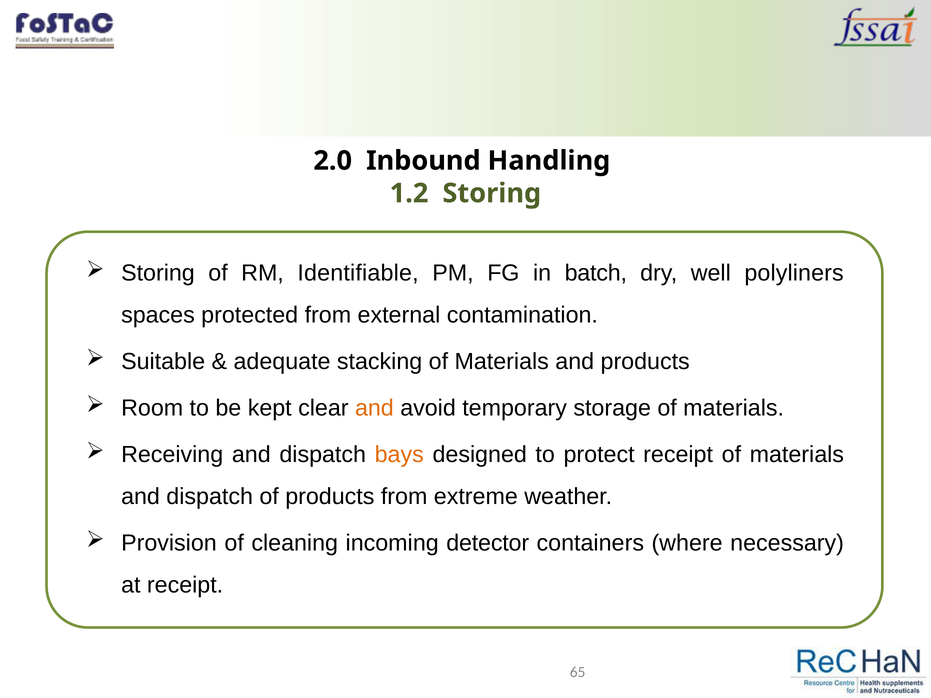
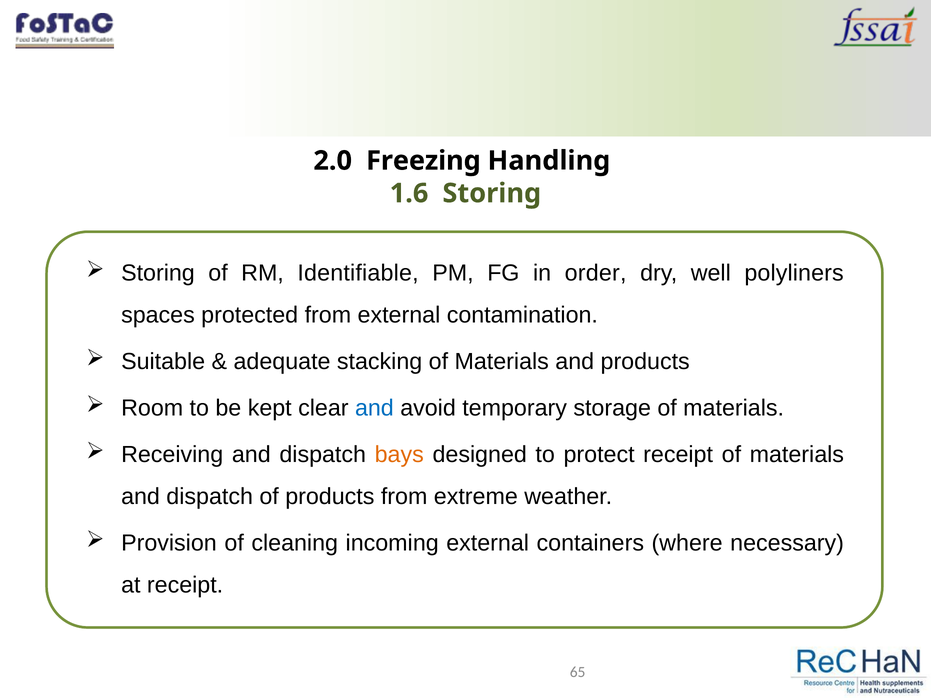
Inbound: Inbound -> Freezing
1.2: 1.2 -> 1.6
batch: batch -> order
and at (374, 408) colour: orange -> blue
incoming detector: detector -> external
